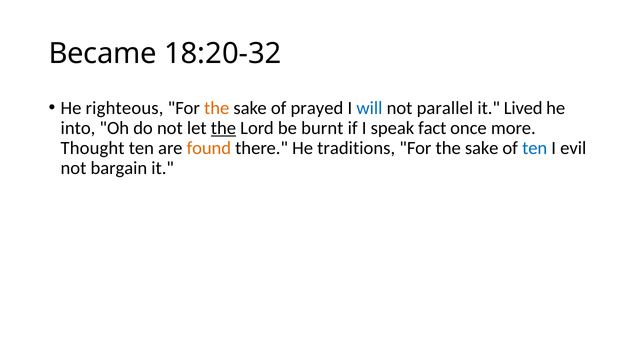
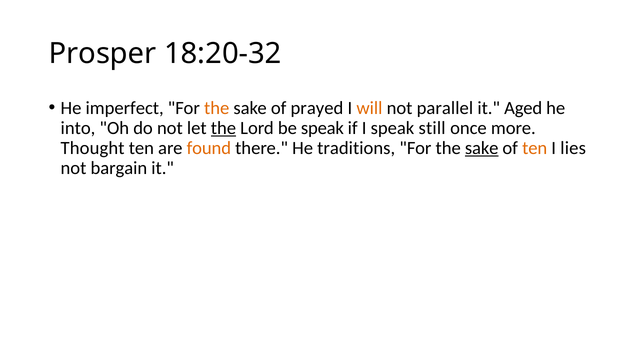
Became: Became -> Prosper
righteous: righteous -> imperfect
will colour: blue -> orange
Lived: Lived -> Aged
be burnt: burnt -> speak
fact: fact -> still
sake at (482, 148) underline: none -> present
ten at (535, 148) colour: blue -> orange
evil: evil -> lies
